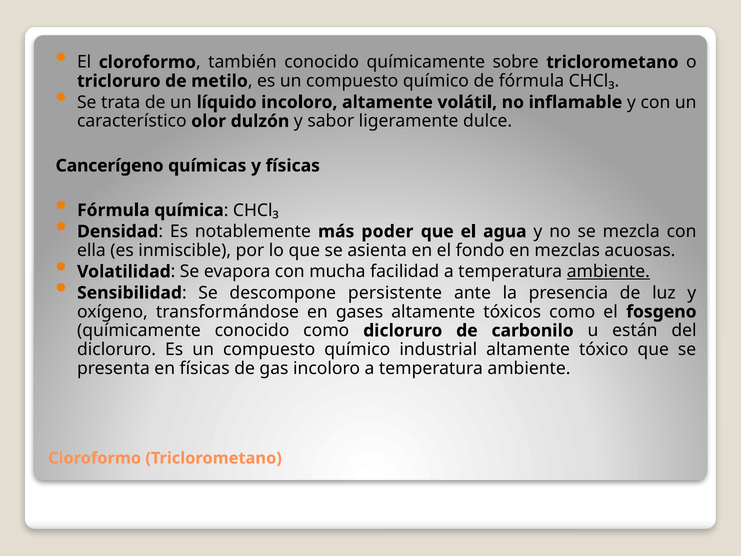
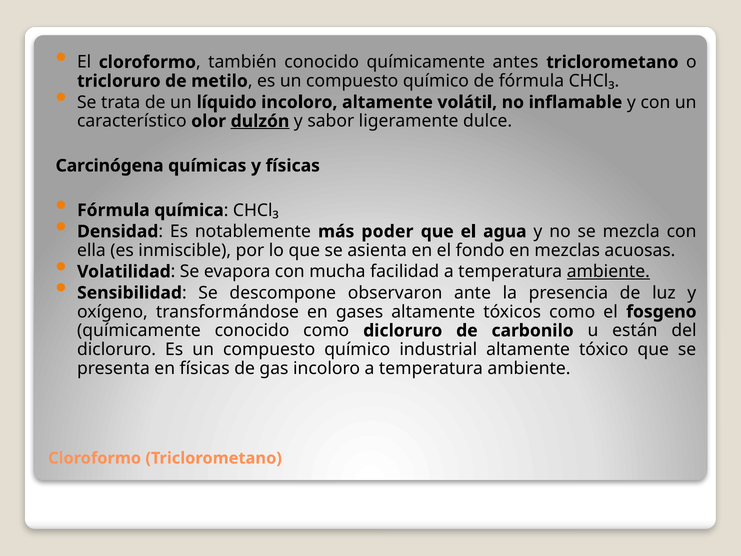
sobre: sobre -> antes
dulzón underline: none -> present
Cancerígeno: Cancerígeno -> Carcinógena
persistente: persistente -> observaron
